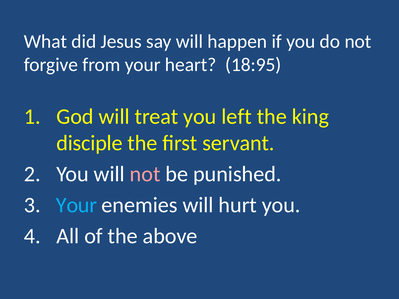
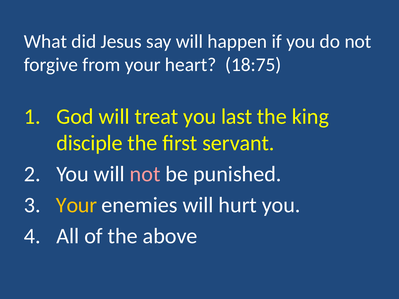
18:95: 18:95 -> 18:75
left: left -> last
Your at (77, 205) colour: light blue -> yellow
